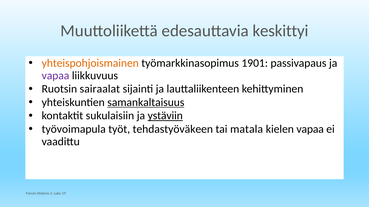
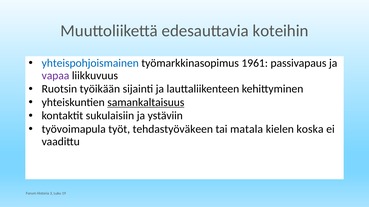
keskittyi: keskittyi -> koteihin
yhteispohjoismainen colour: orange -> blue
1901: 1901 -> 1961
sairaalat: sairaalat -> työikään
ystäviin underline: present -> none
kielen vapaa: vapaa -> koska
